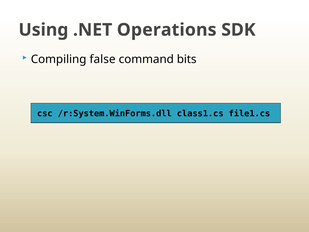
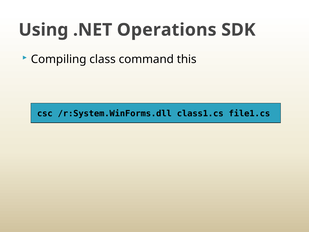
false: false -> class
bits: bits -> this
